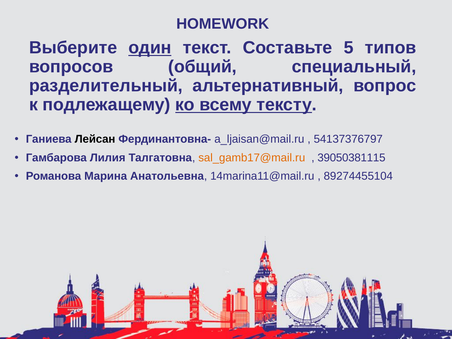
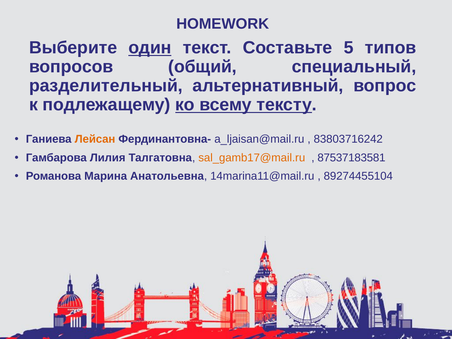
Лейсан colour: black -> orange
54137376797: 54137376797 -> 83803716242
39050381115: 39050381115 -> 87537183581
